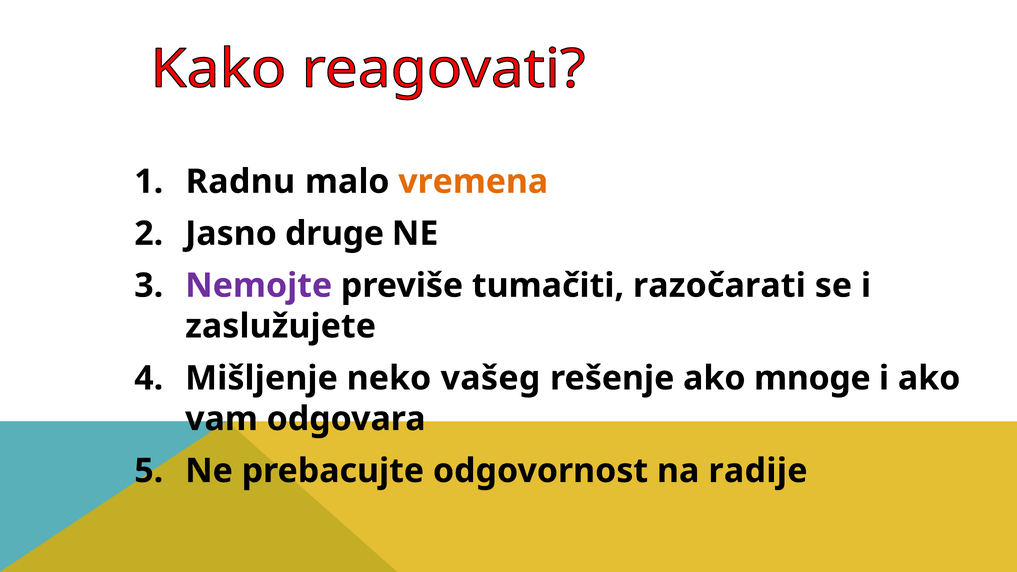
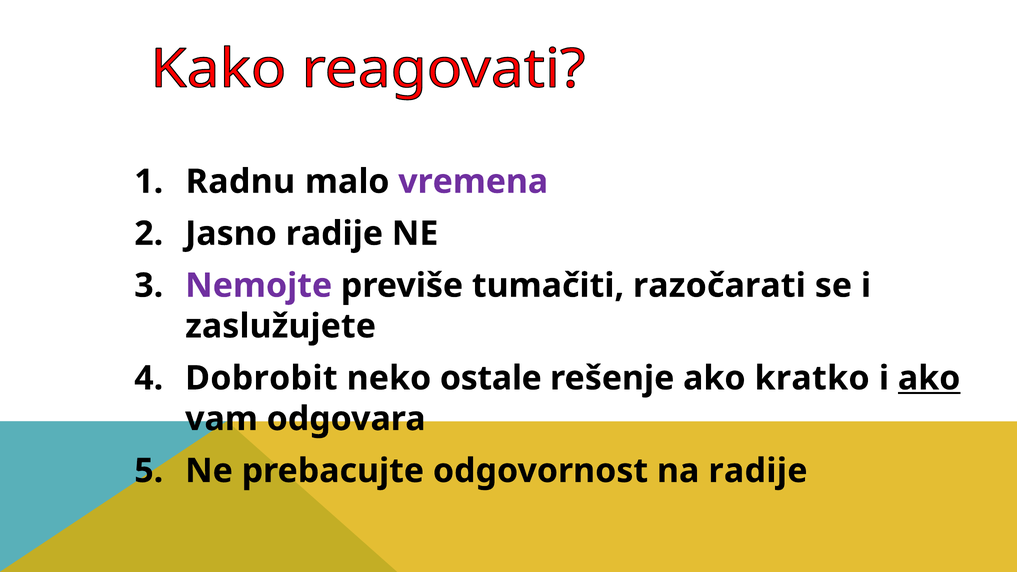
vremena colour: orange -> purple
Jasno druge: druge -> radije
Mišljenje: Mišljenje -> Dobrobit
vašeg: vašeg -> ostale
mnoge: mnoge -> kratko
ako at (929, 378) underline: none -> present
